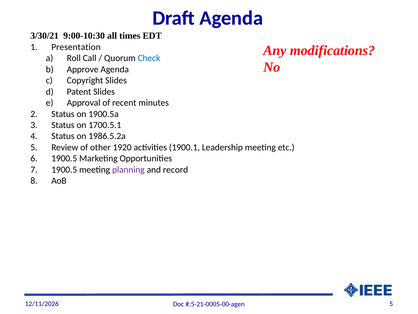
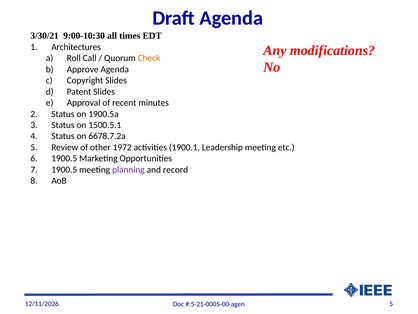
Presentation: Presentation -> Architectures
Check colour: blue -> orange
1700.5.1: 1700.5.1 -> 1500.5.1
1986.5.2a: 1986.5.2a -> 6678.7.2a
1920: 1920 -> 1972
